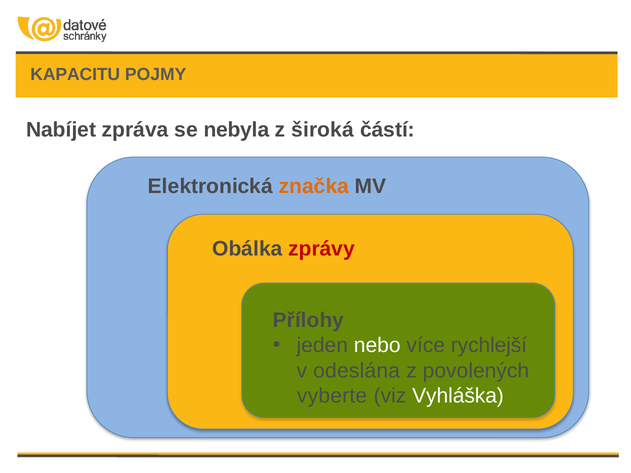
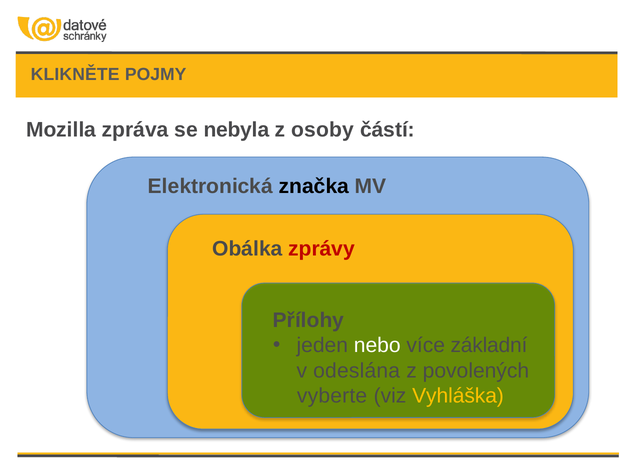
KAPACITU: KAPACITU -> KLIKNĚTE
Nabíjet: Nabíjet -> Mozilla
široká: široká -> osoby
značka colour: orange -> black
rychlejší: rychlejší -> základní
Vyhláška colour: white -> yellow
